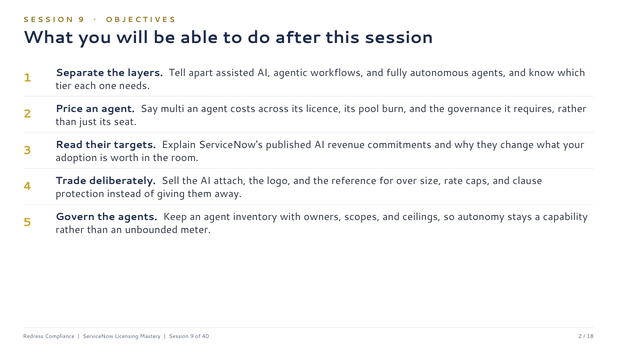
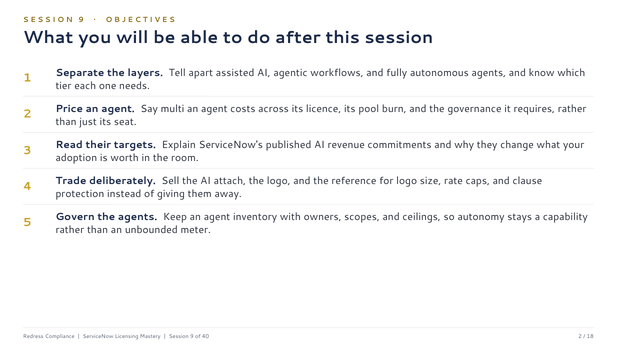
for over: over -> logo
